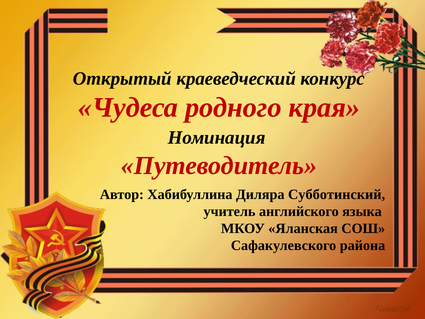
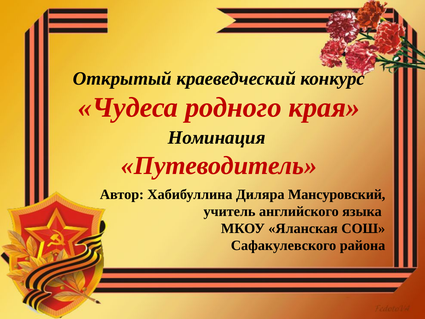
Субботинский: Субботинский -> Мансуровский
